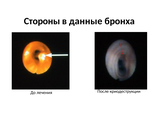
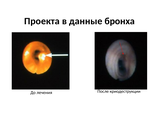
Стороны: Стороны -> Проекта
